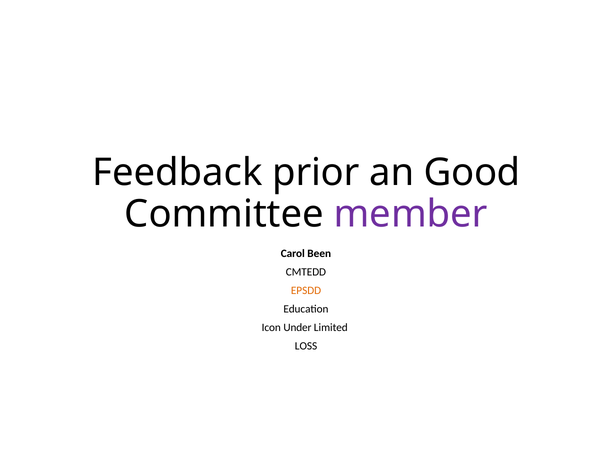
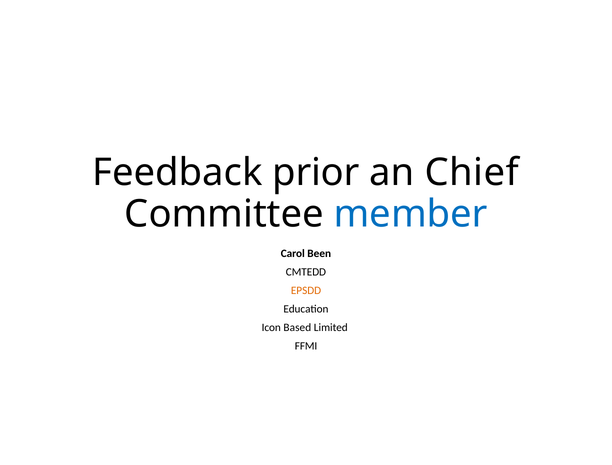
Good: Good -> Chief
member colour: purple -> blue
Under: Under -> Based
LOSS: LOSS -> FFMI
